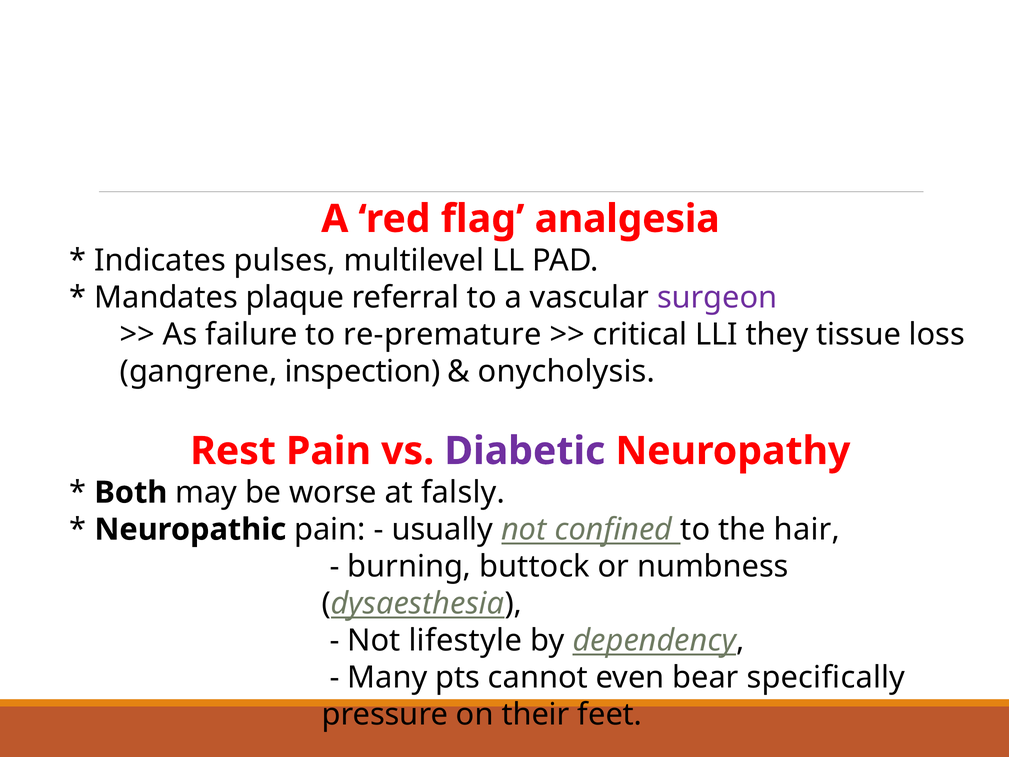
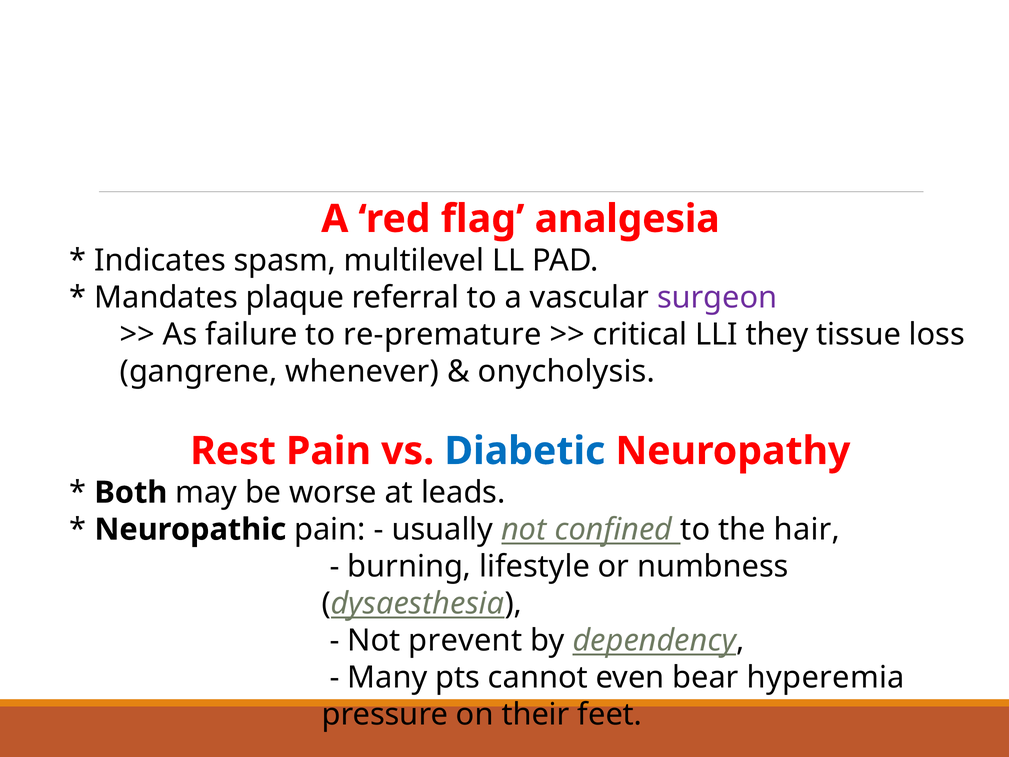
pulses: pulses -> spasm
inspection: inspection -> whenever
Diabetic colour: purple -> blue
falsly: falsly -> leads
buttock: buttock -> lifestyle
lifestyle: lifestyle -> prevent
specifically: specifically -> hyperemia
